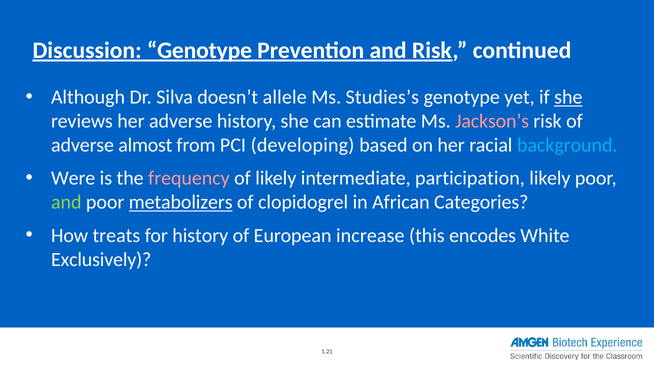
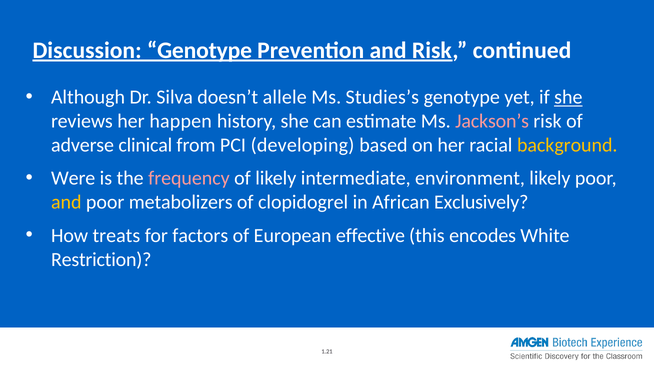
her adverse: adverse -> happen
almost: almost -> clinical
background colour: light blue -> yellow
participation: participation -> environment
and at (66, 202) colour: light green -> yellow
metabolizers underline: present -> none
Categories: Categories -> Exclusively
for history: history -> factors
increase: increase -> effective
Exclusively: Exclusively -> Restriction
